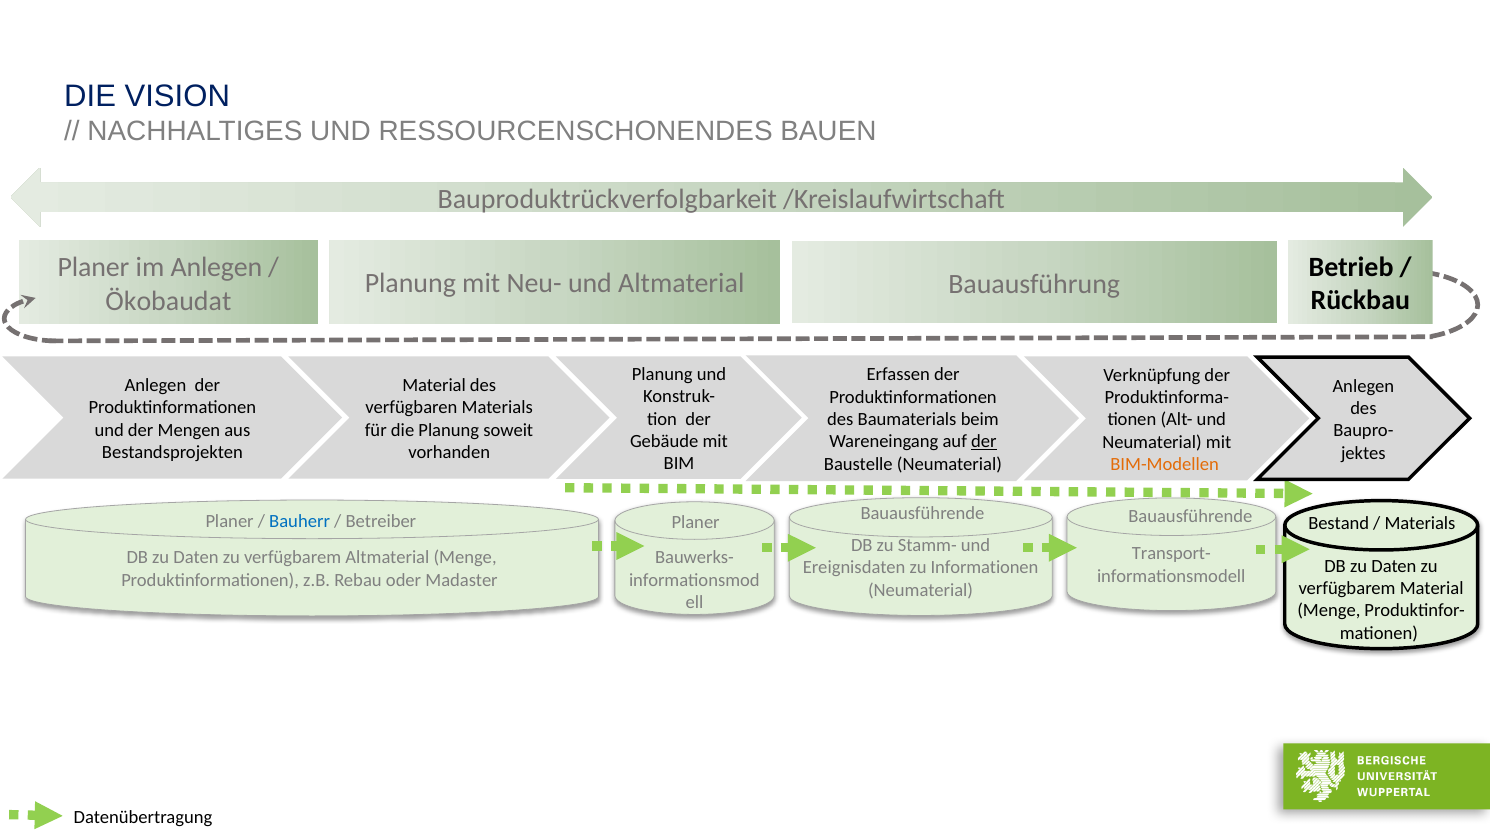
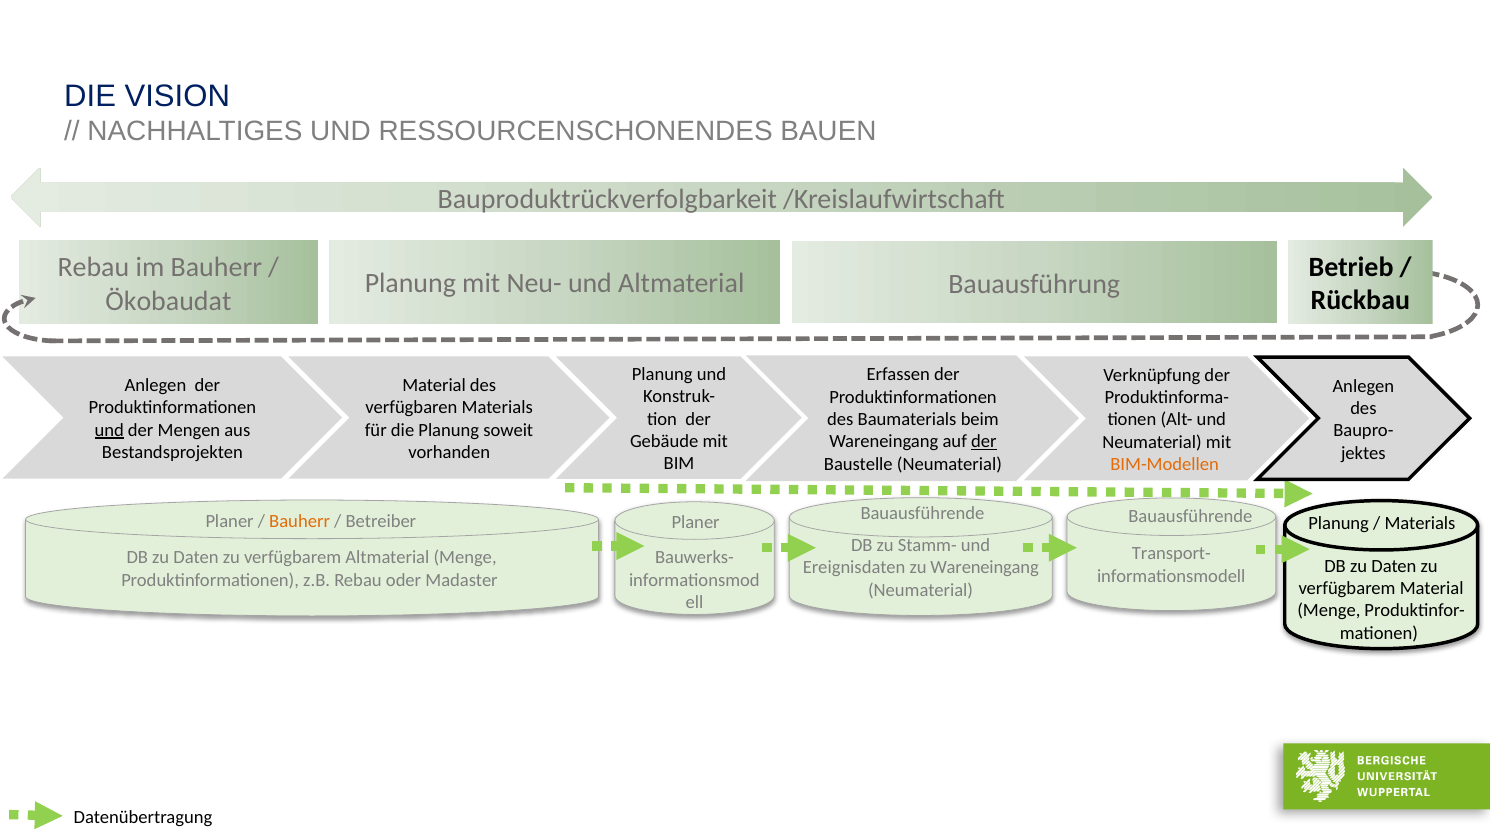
Planer at (93, 267): Planer -> Rebau
im Anlegen: Anlegen -> Bauherr
und at (109, 430) underline: none -> present
Bauherr at (300, 521) colour: blue -> orange
Bestand at (1339, 524): Bestand -> Planung
zu Informationen: Informationen -> Wareneingang
